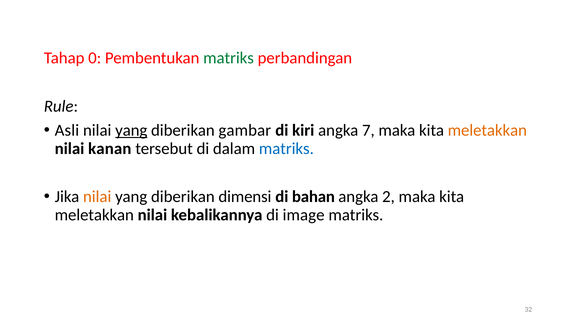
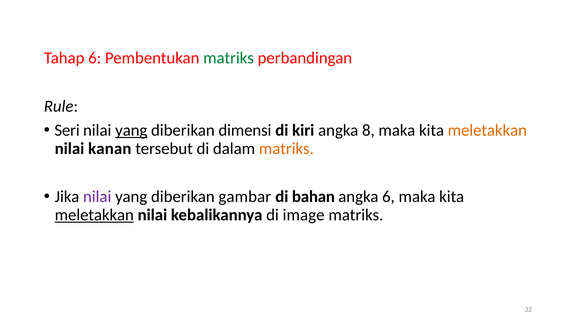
Tahap 0: 0 -> 6
Asli: Asli -> Seri
gambar: gambar -> dimensi
7: 7 -> 8
matriks at (286, 149) colour: blue -> orange
nilai at (97, 197) colour: orange -> purple
dimensi: dimensi -> gambar
angka 2: 2 -> 6
meletakkan at (94, 215) underline: none -> present
